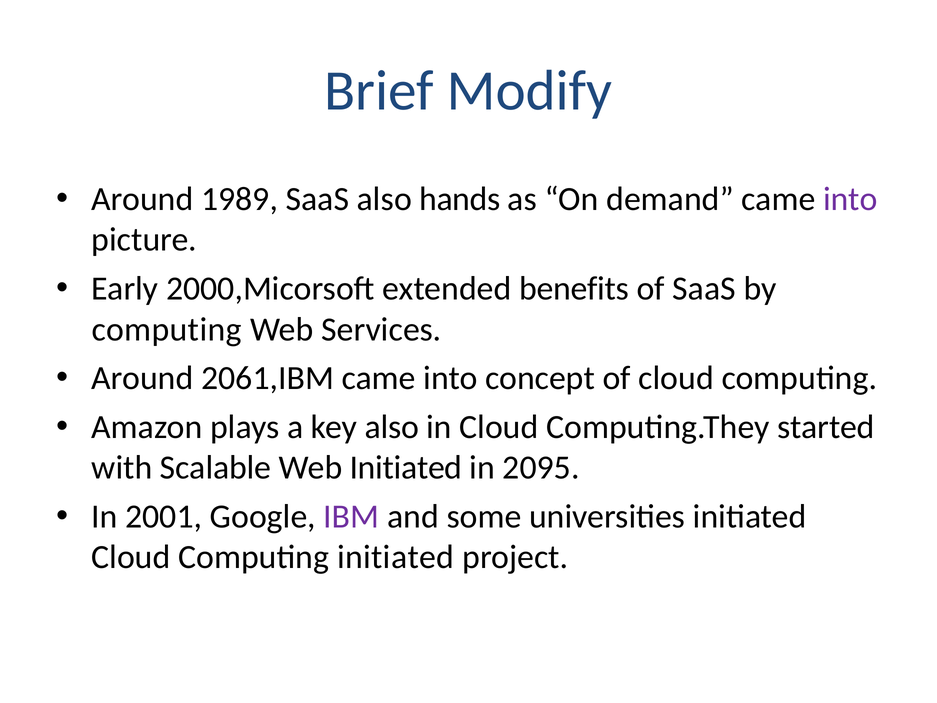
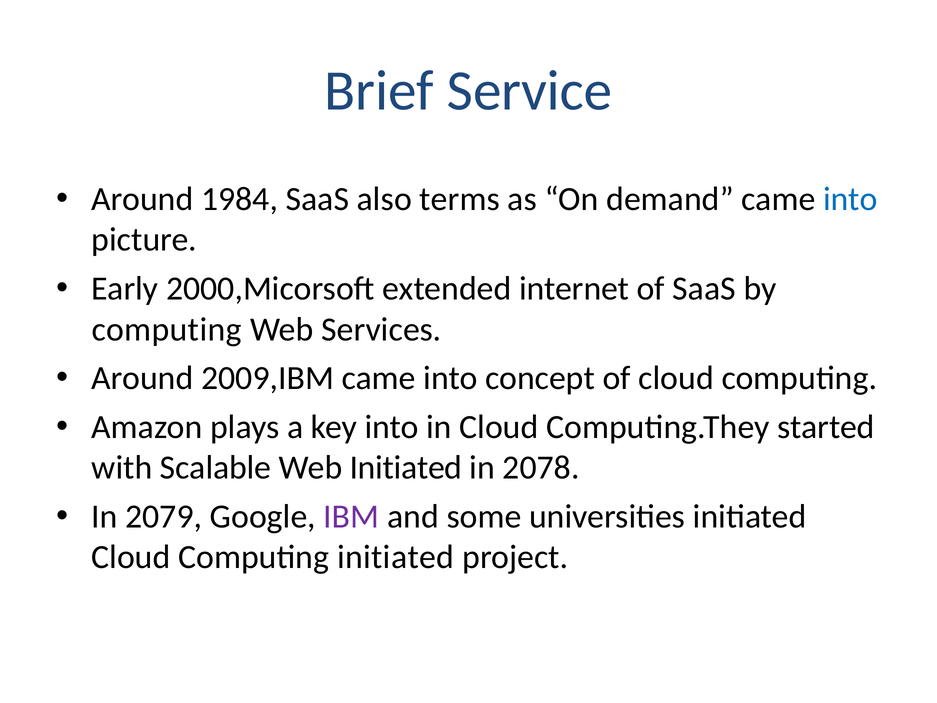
Modify: Modify -> Service
1989: 1989 -> 1984
hands: hands -> terms
into at (850, 199) colour: purple -> blue
benefits: benefits -> internet
2061,IBM: 2061,IBM -> 2009,IBM
key also: also -> into
2095: 2095 -> 2078
2001: 2001 -> 2079
